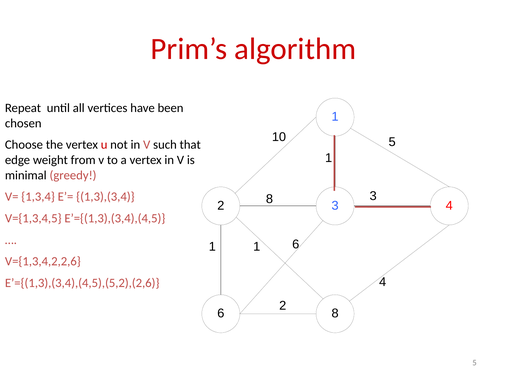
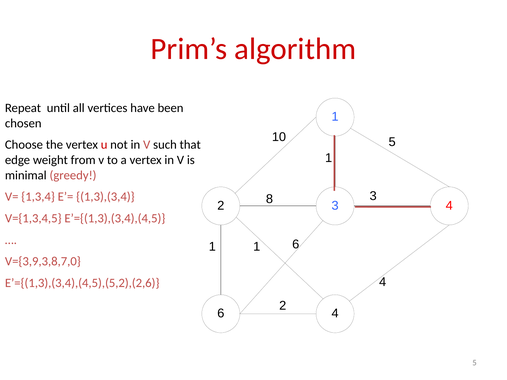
V={1,3,4,2,2,6: V={1,3,4,2,2,6 -> V={3,9,3,8,7,0
8 at (335, 314): 8 -> 4
